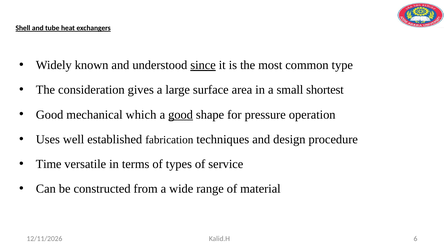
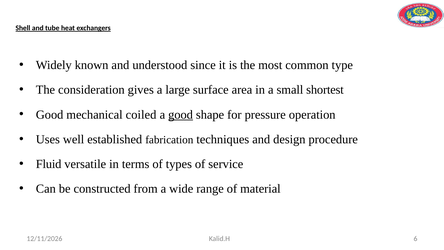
since underline: present -> none
which: which -> coiled
Time: Time -> Fluid
